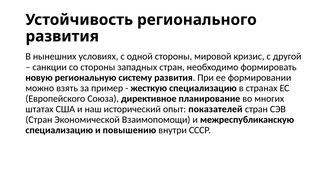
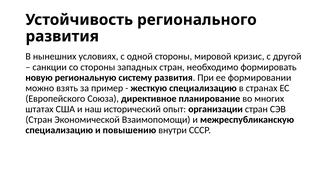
показателей: показателей -> организации
